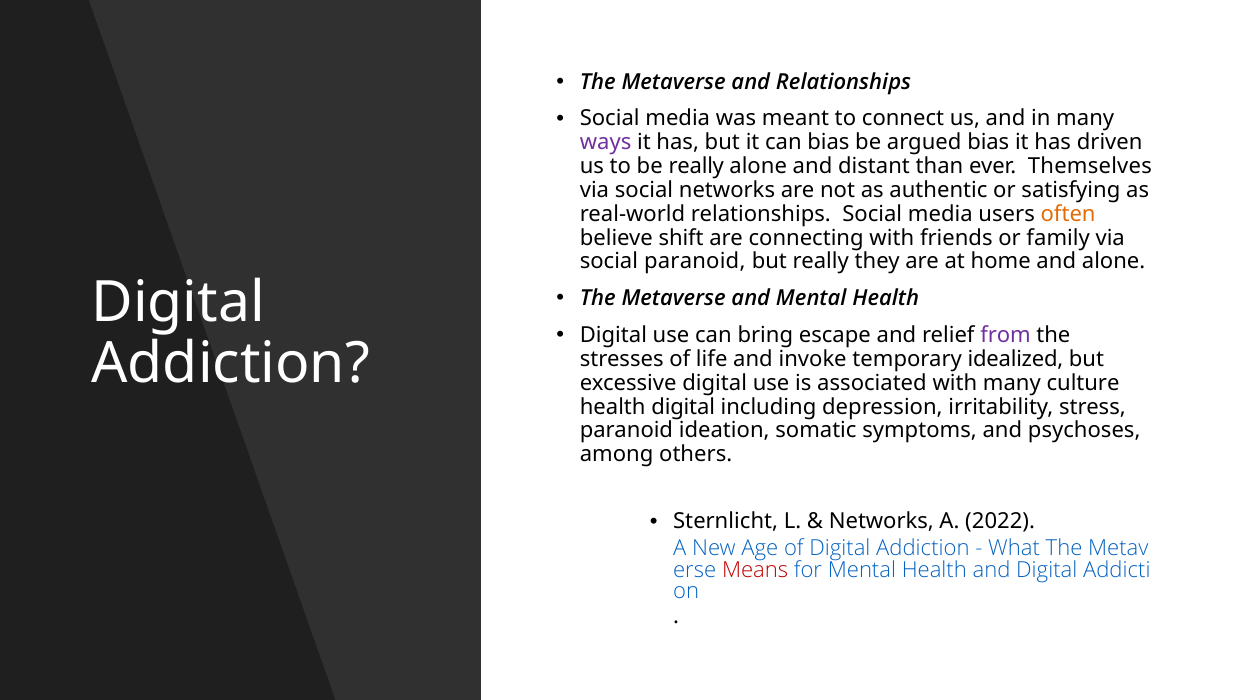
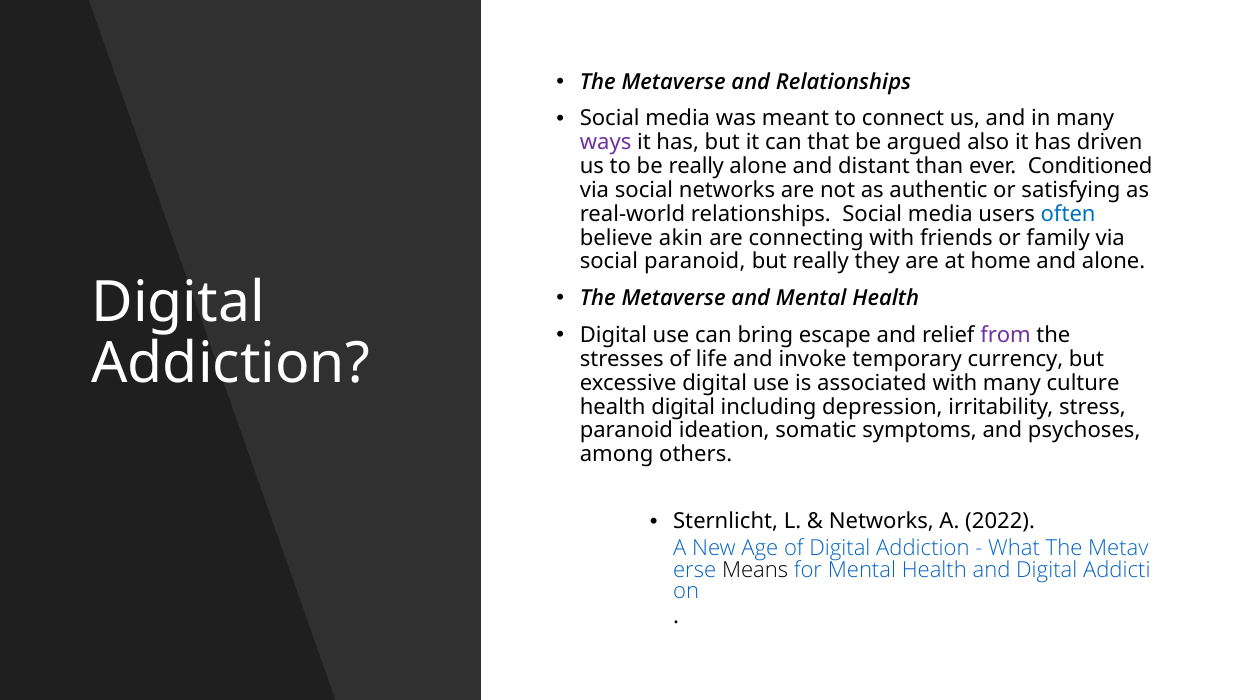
can bias: bias -> that
argued bias: bias -> also
Themselves: Themselves -> Conditioned
often colour: orange -> blue
shift: shift -> akin
idealized: idealized -> currency
Means colour: red -> black
